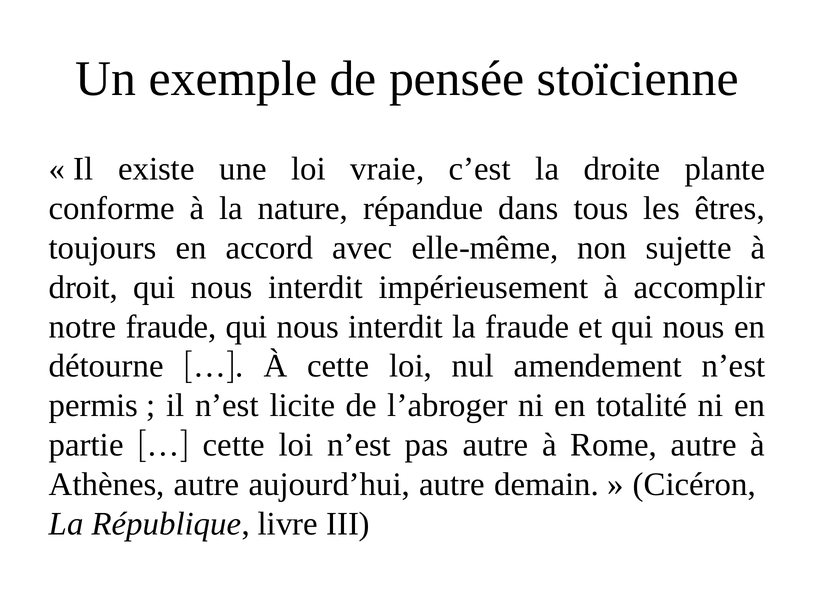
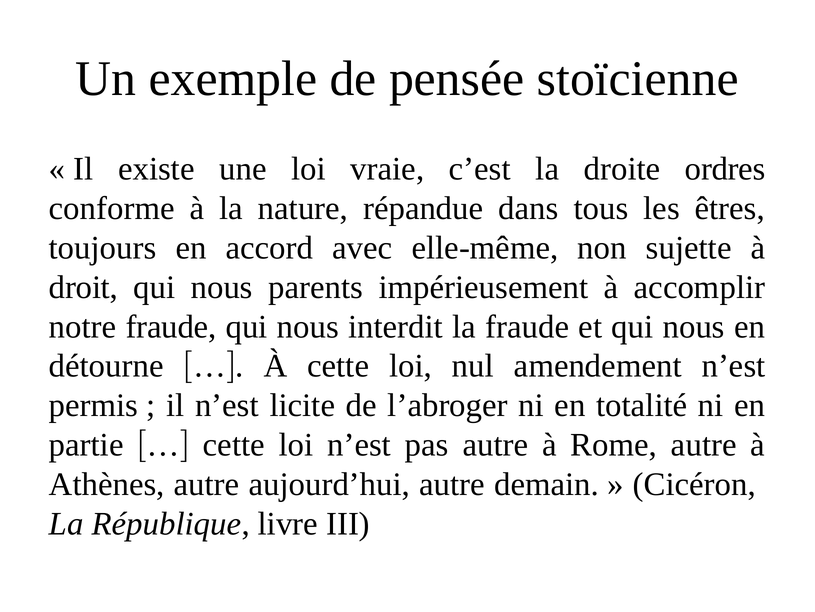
plante: plante -> ordres
interdit at (316, 287): interdit -> parents
